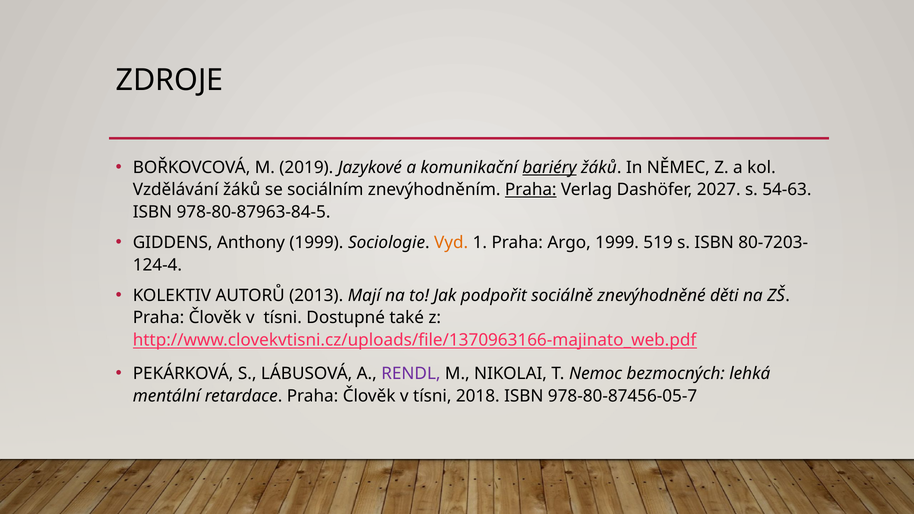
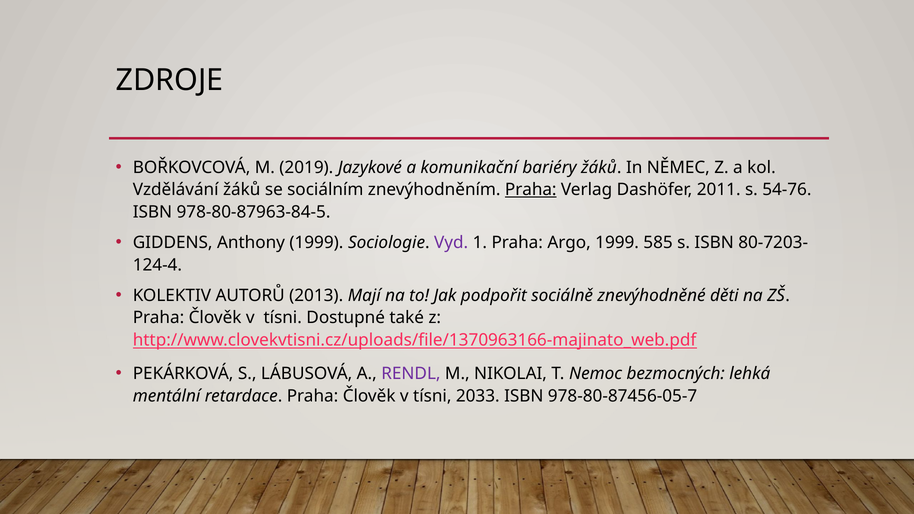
bariéry underline: present -> none
2027: 2027 -> 2011
54-63: 54-63 -> 54-76
Vyd colour: orange -> purple
519: 519 -> 585
2018: 2018 -> 2033
